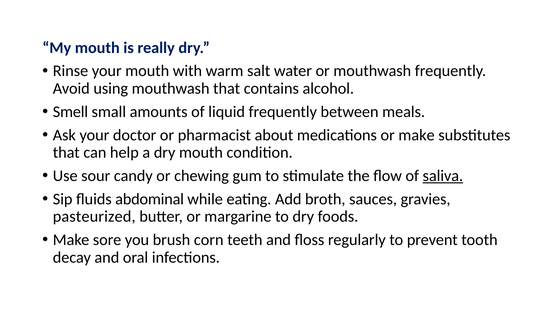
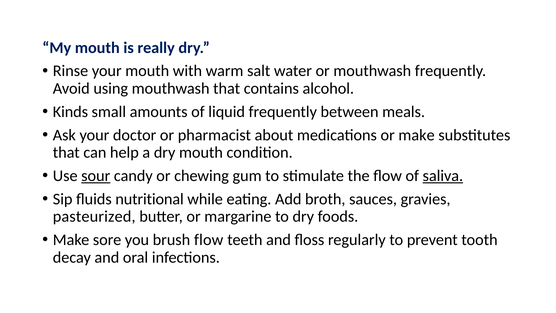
Smell: Smell -> Kinds
sour underline: none -> present
abdominal: abdominal -> nutritional
brush corn: corn -> flow
